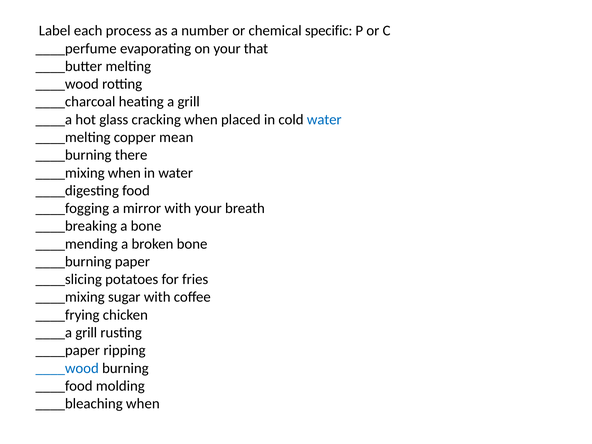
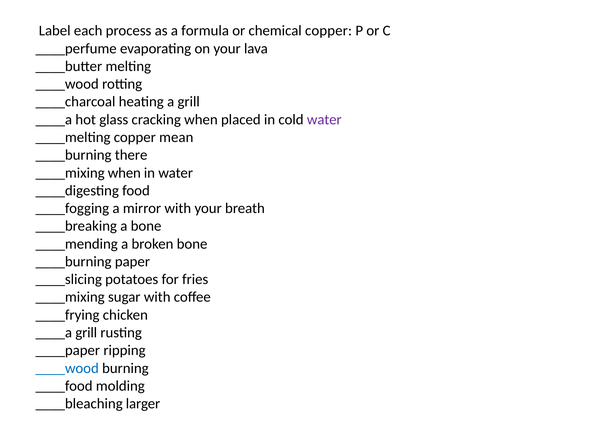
number: number -> formula
chemical specific: specific -> copper
that: that -> lava
water at (324, 120) colour: blue -> purple
____bleaching when: when -> larger
